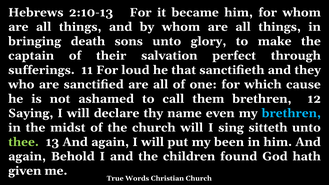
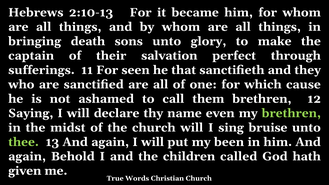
loud: loud -> seen
brethren at (291, 113) colour: light blue -> light green
sitteth: sitteth -> bruise
found: found -> called
